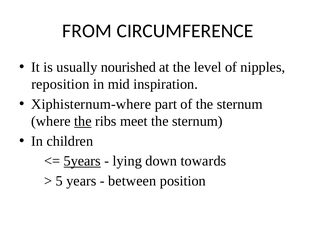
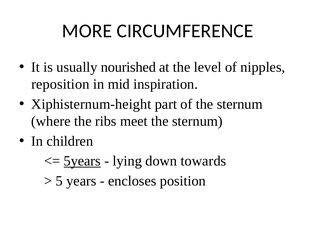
FROM: FROM -> MORE
Xiphisternum-where: Xiphisternum-where -> Xiphisternum-height
the at (83, 121) underline: present -> none
between: between -> encloses
